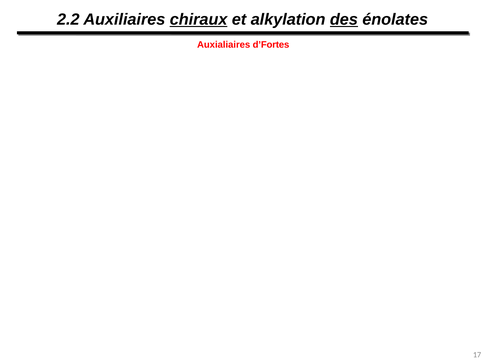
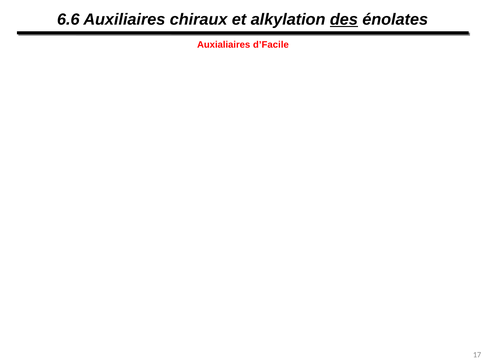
2.2: 2.2 -> 6.6
chiraux underline: present -> none
d’Fortes: d’Fortes -> d’Facile
